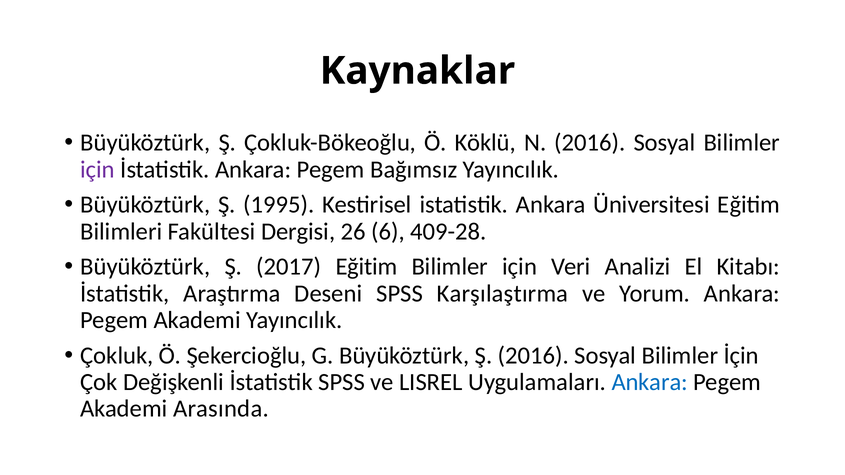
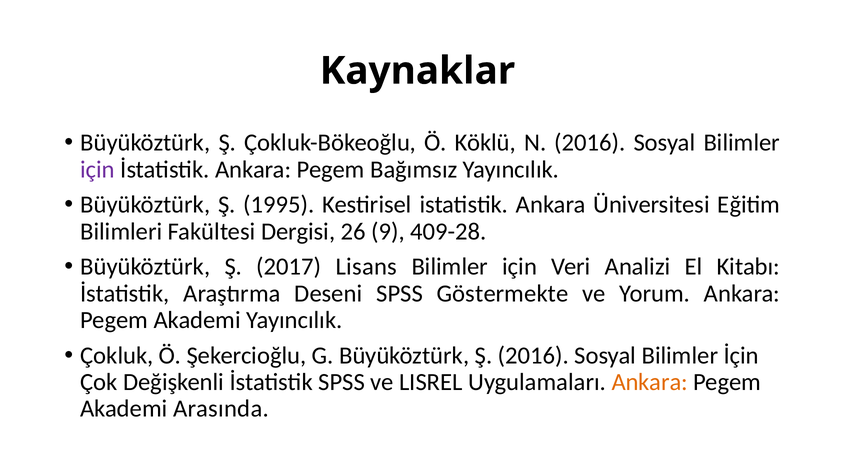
6: 6 -> 9
2017 Eğitim: Eğitim -> Lisans
Karşılaştırma: Karşılaştırma -> Göstermekte
Ankara at (650, 382) colour: blue -> orange
